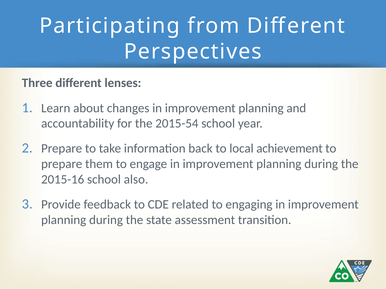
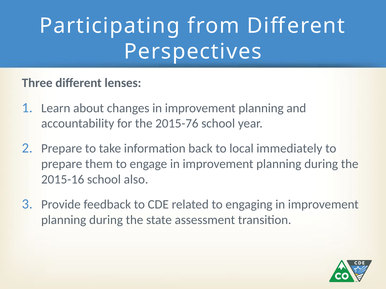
2015-54: 2015-54 -> 2015-76
achievement: achievement -> immediately
